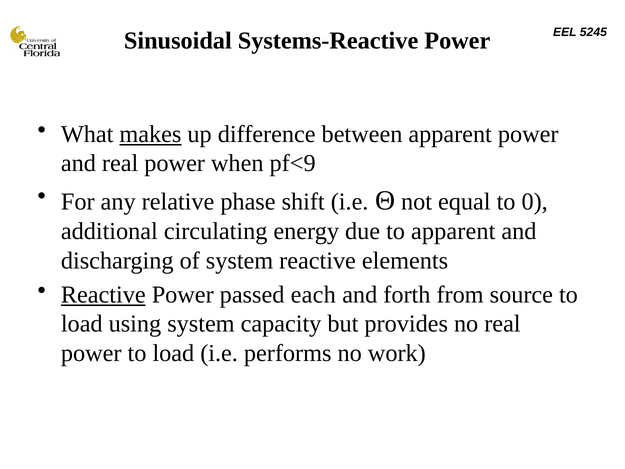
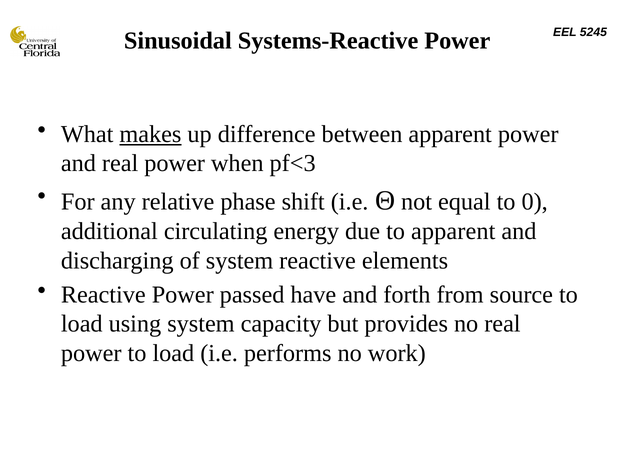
pf<9: pf<9 -> pf<3
Reactive at (103, 295) underline: present -> none
each: each -> have
